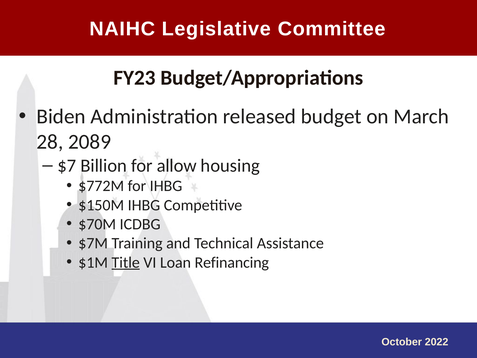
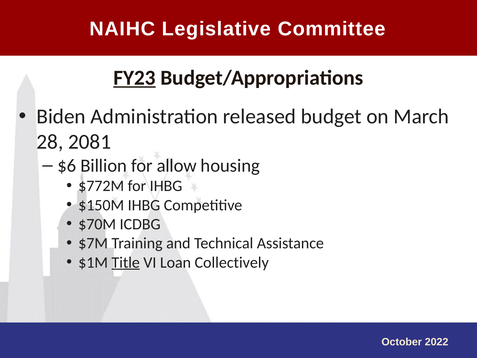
FY23 underline: none -> present
2089: 2089 -> 2081
$7: $7 -> $6
Refinancing: Refinancing -> Collectively
